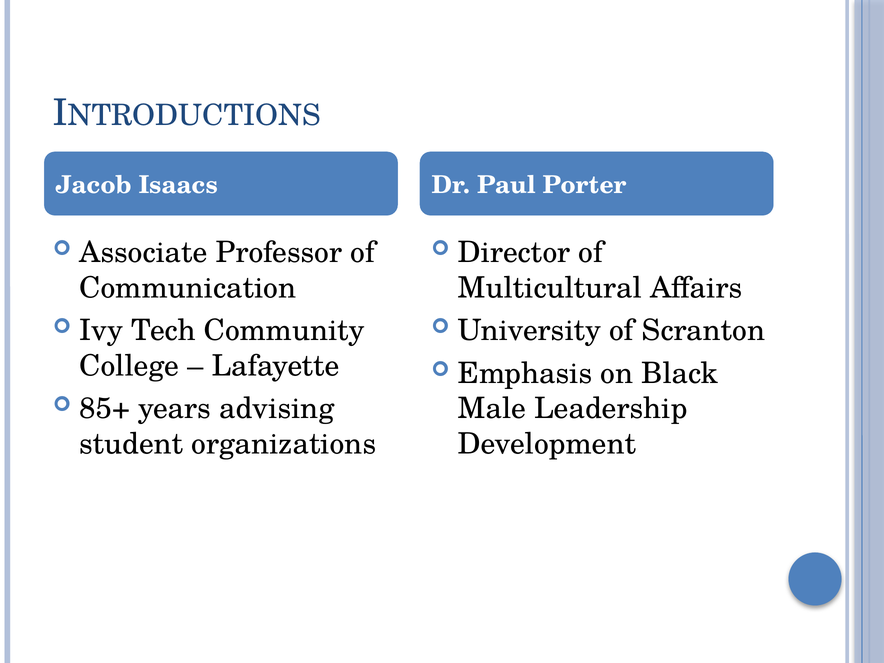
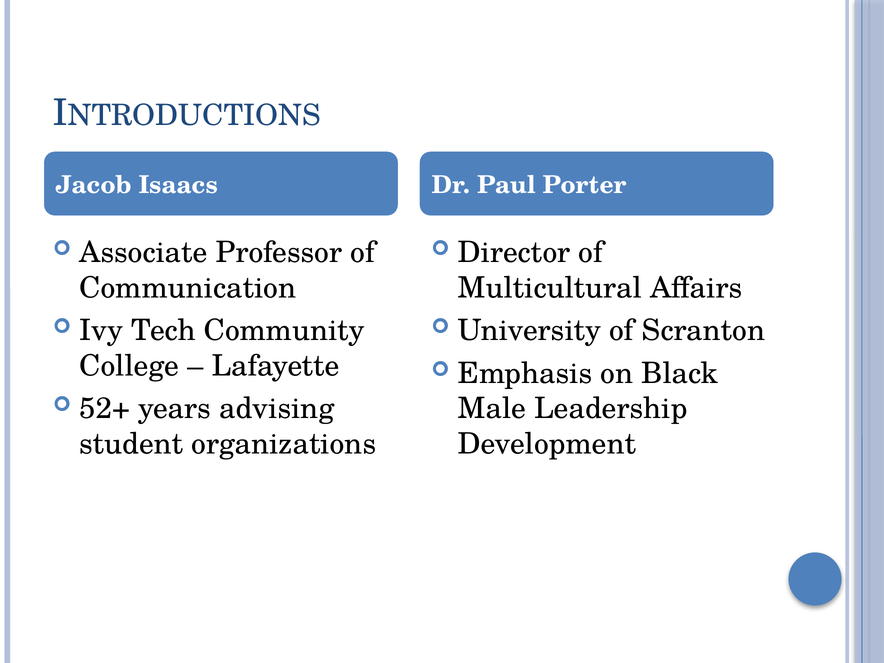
85+: 85+ -> 52+
